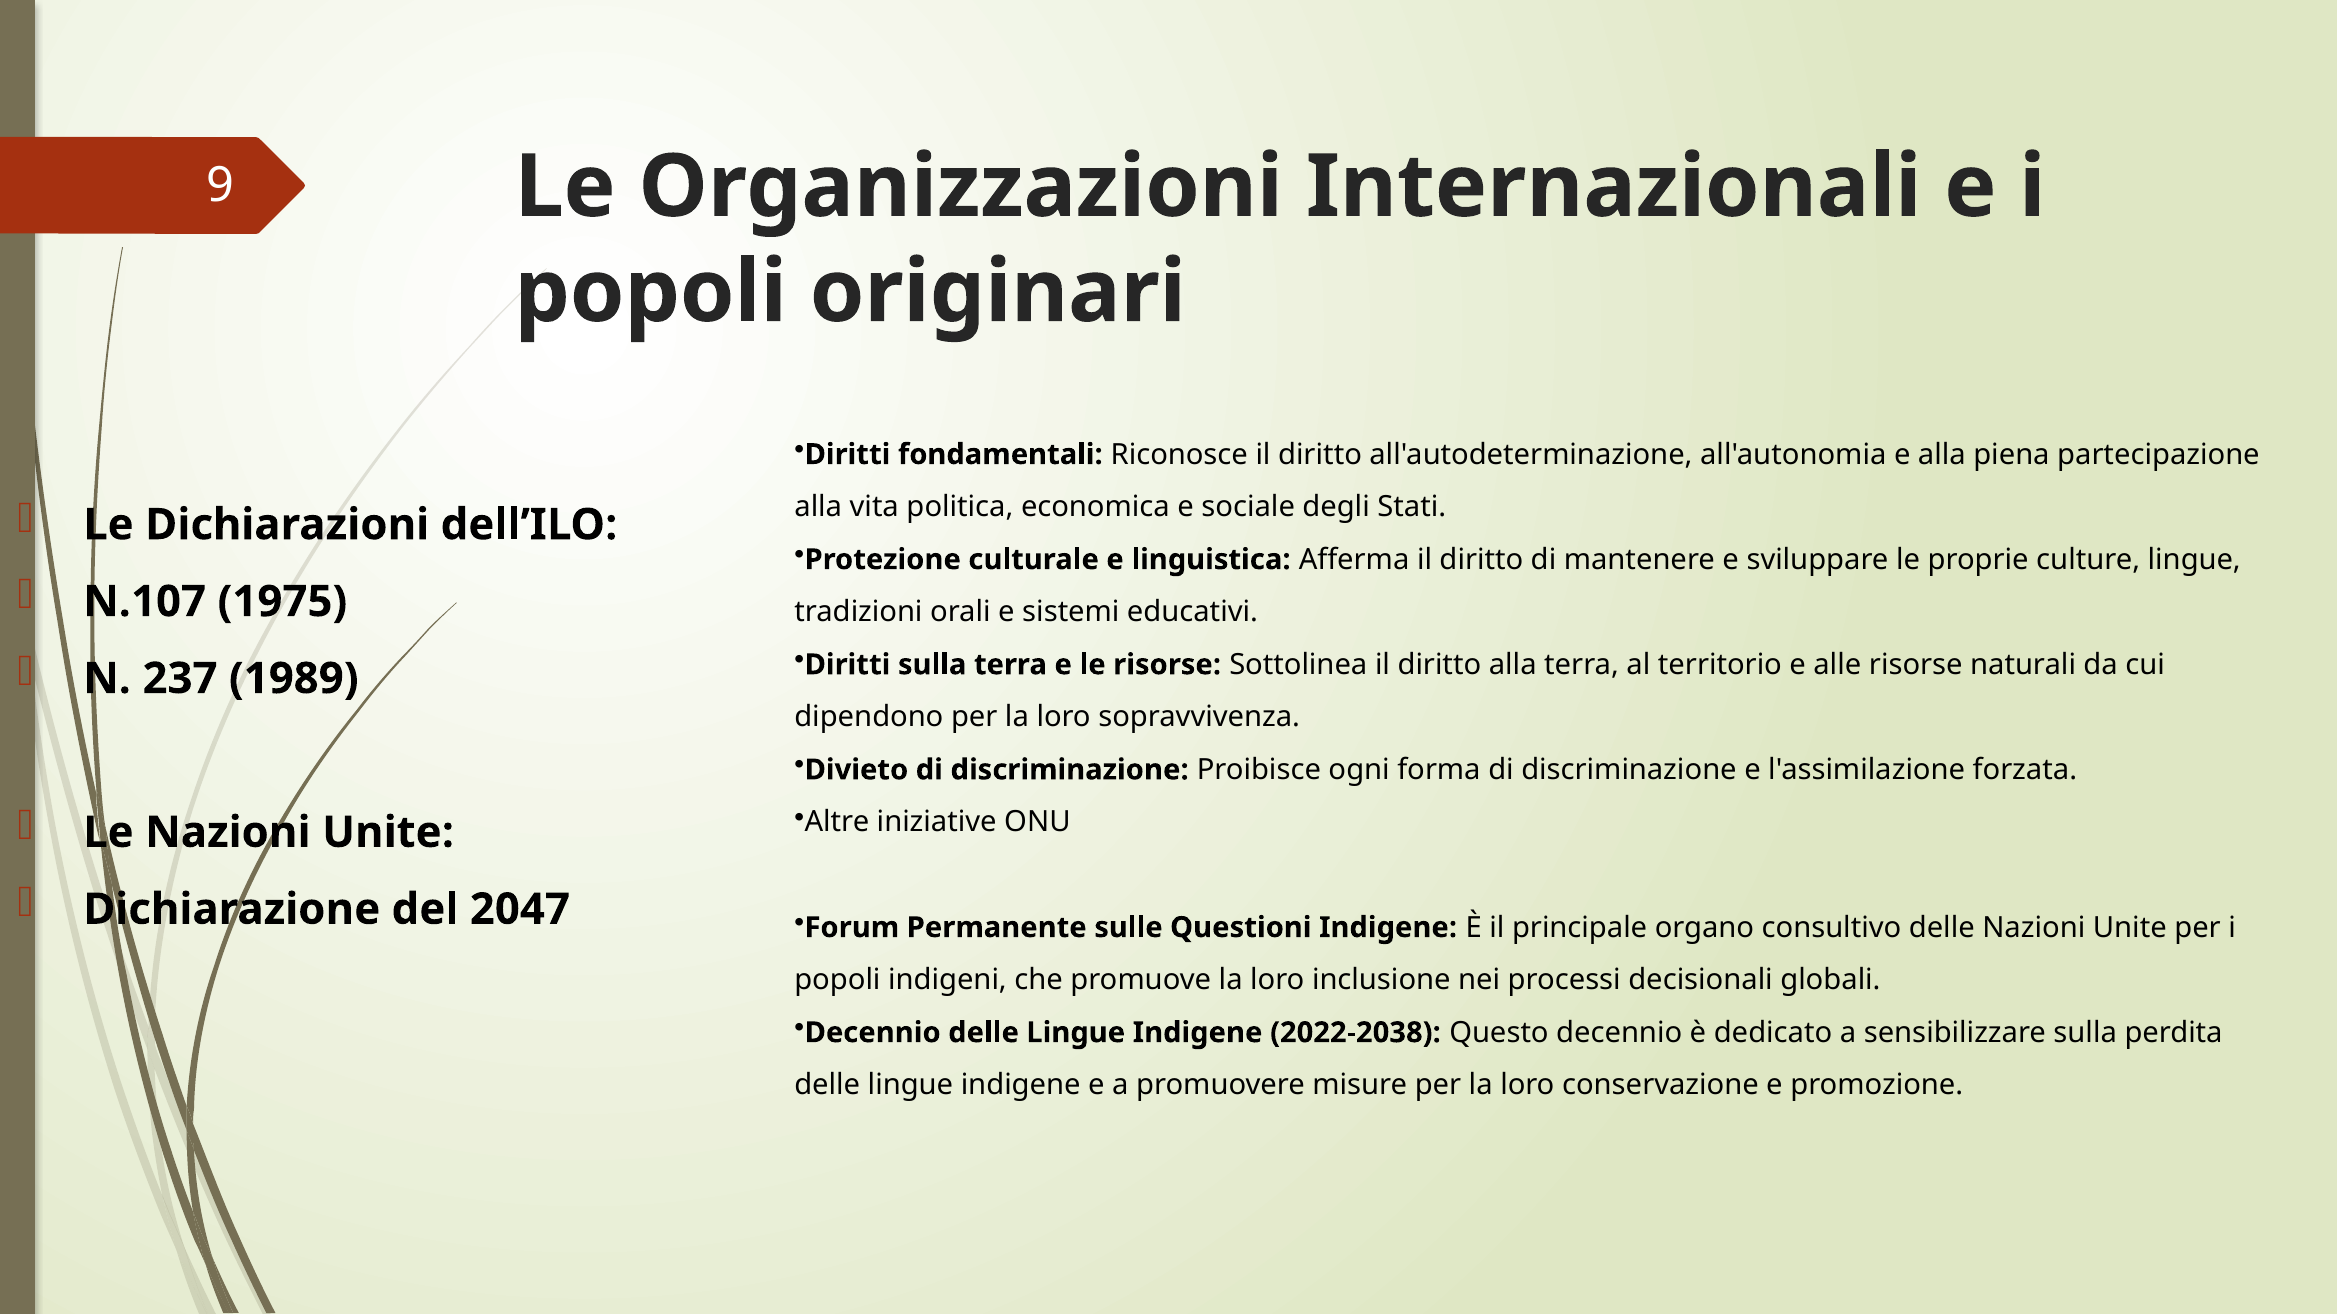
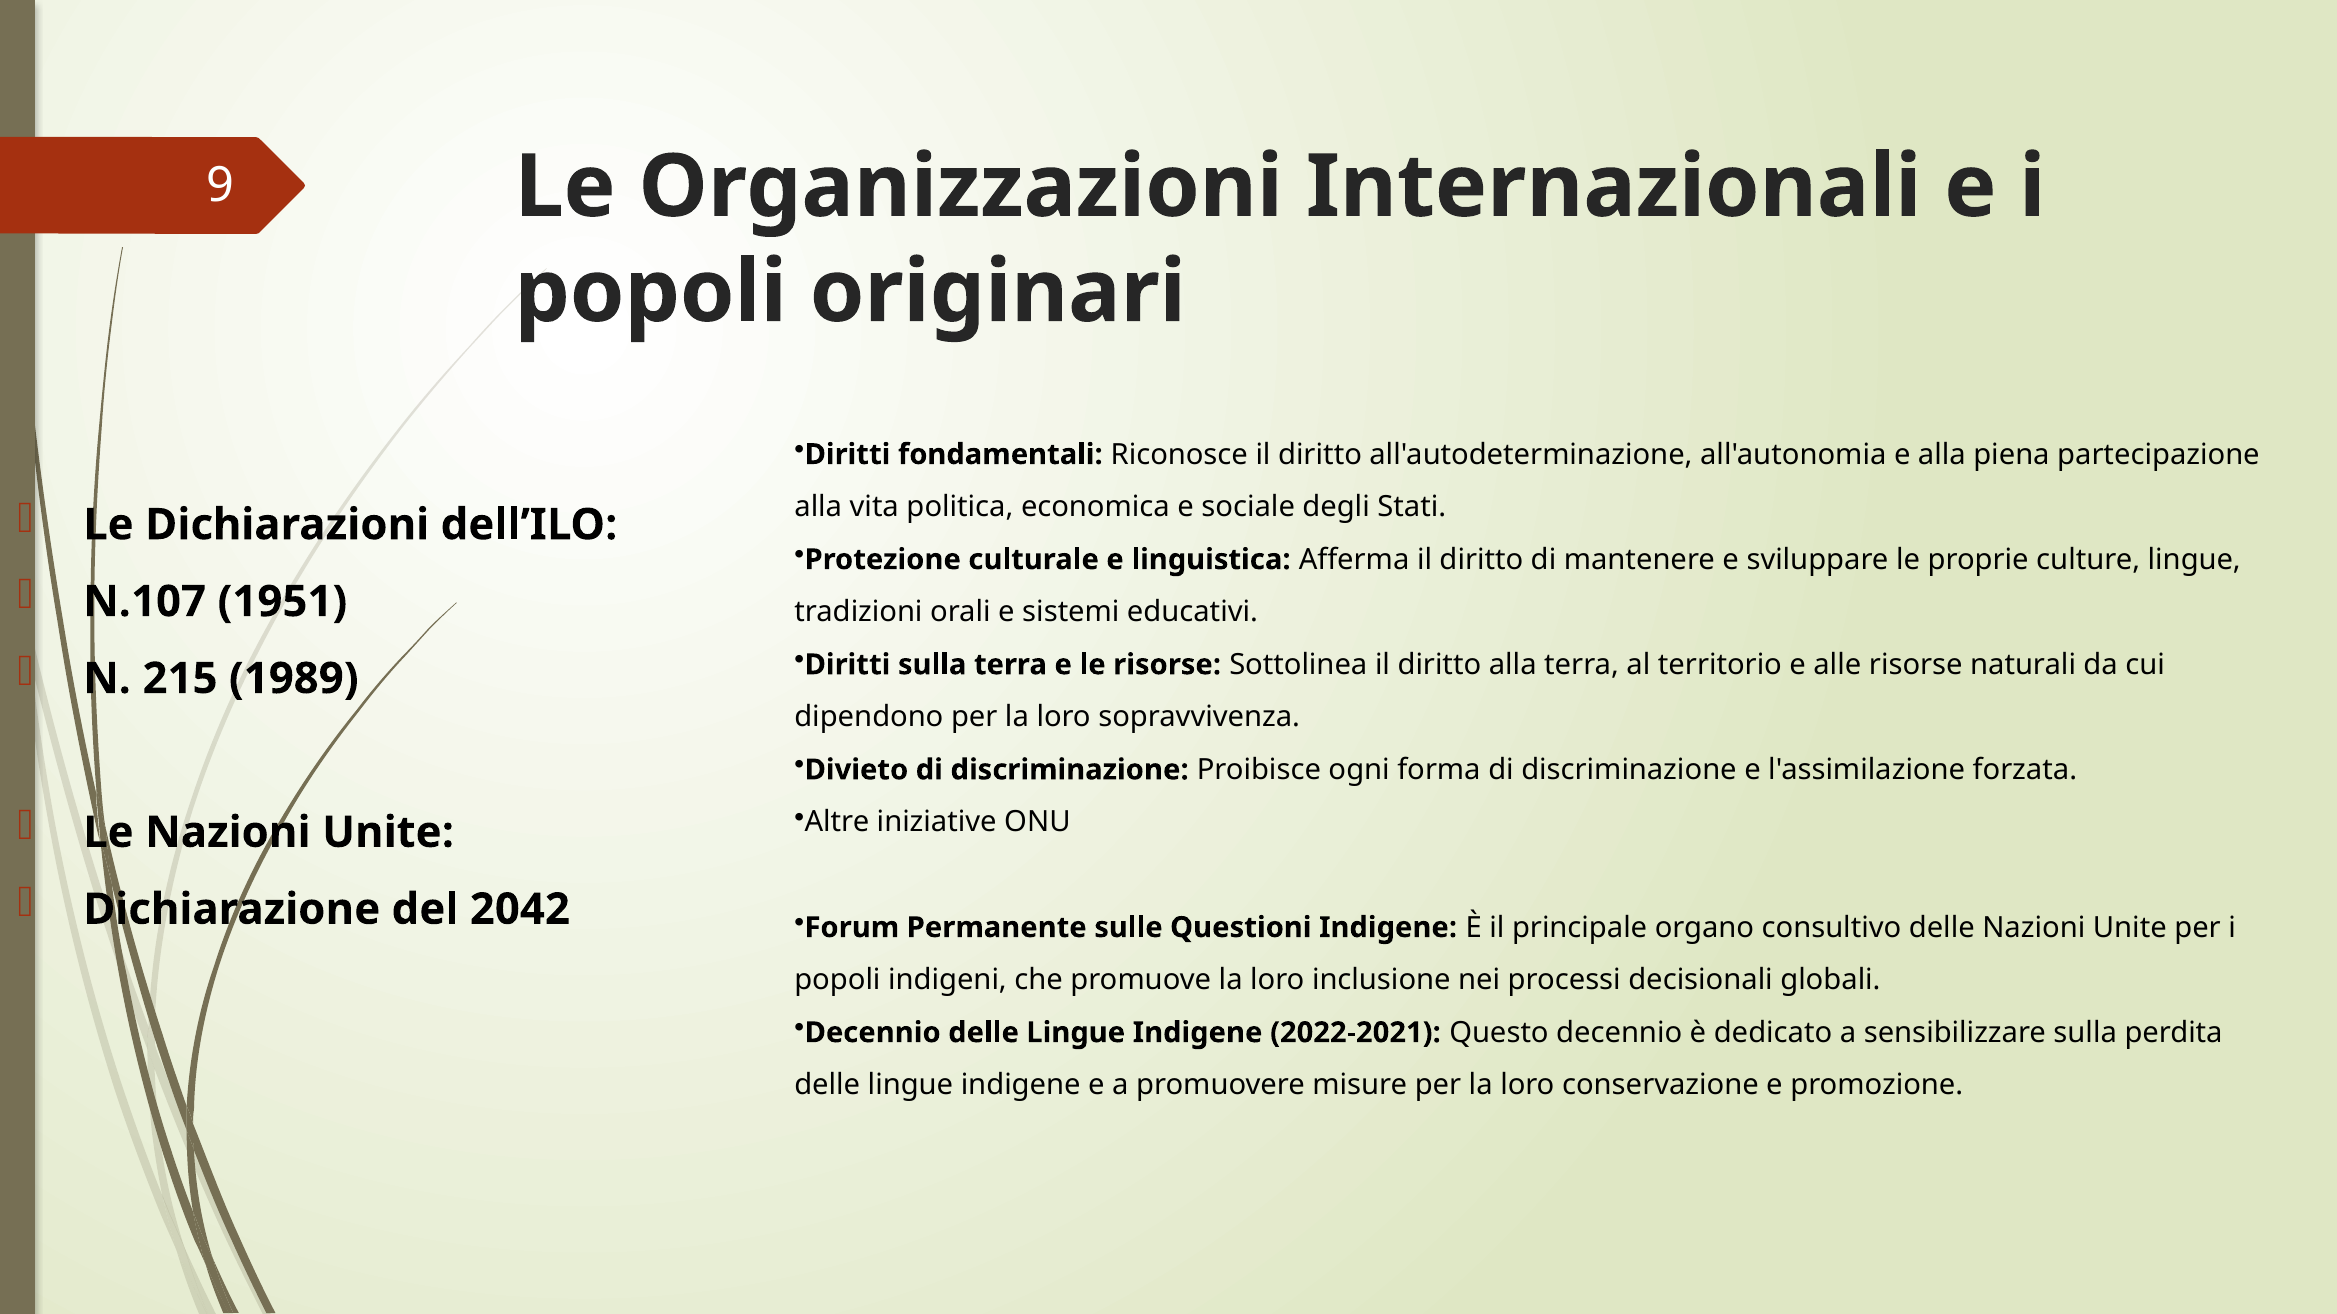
1975: 1975 -> 1951
237: 237 -> 215
2047: 2047 -> 2042
2022-2038: 2022-2038 -> 2022-2021
